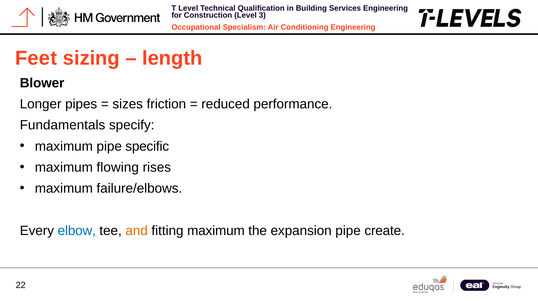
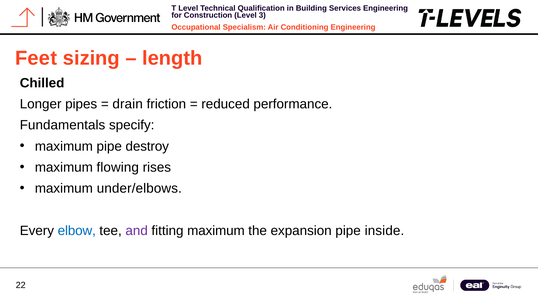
Blower: Blower -> Chilled
sizes: sizes -> drain
specific: specific -> destroy
failure/elbows: failure/elbows -> under/elbows
and colour: orange -> purple
create: create -> inside
